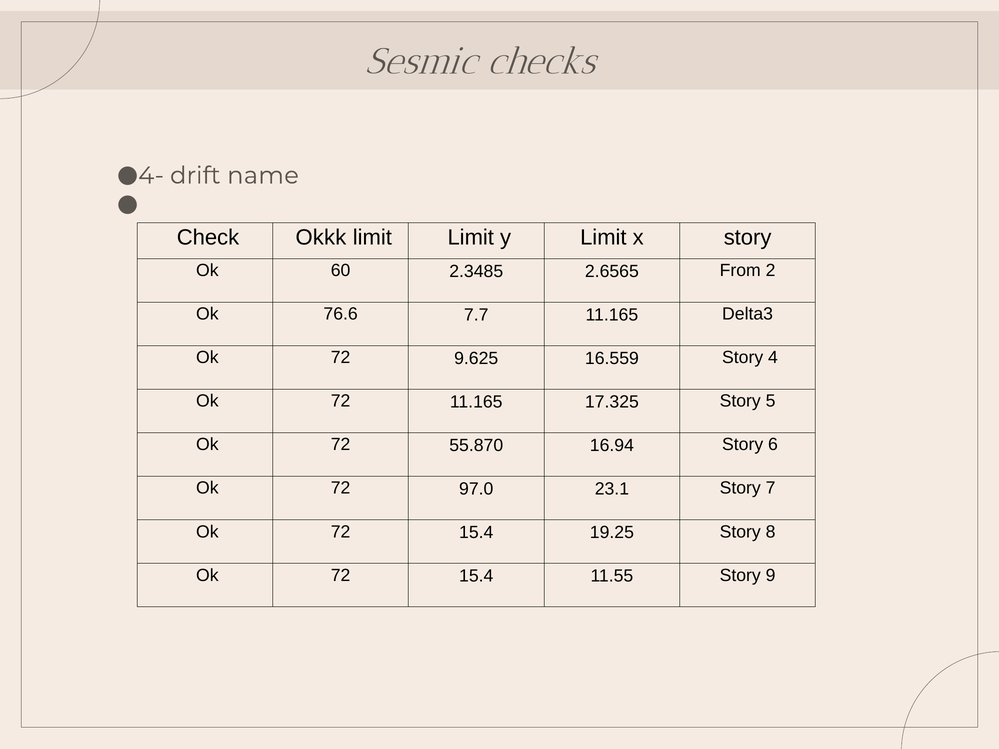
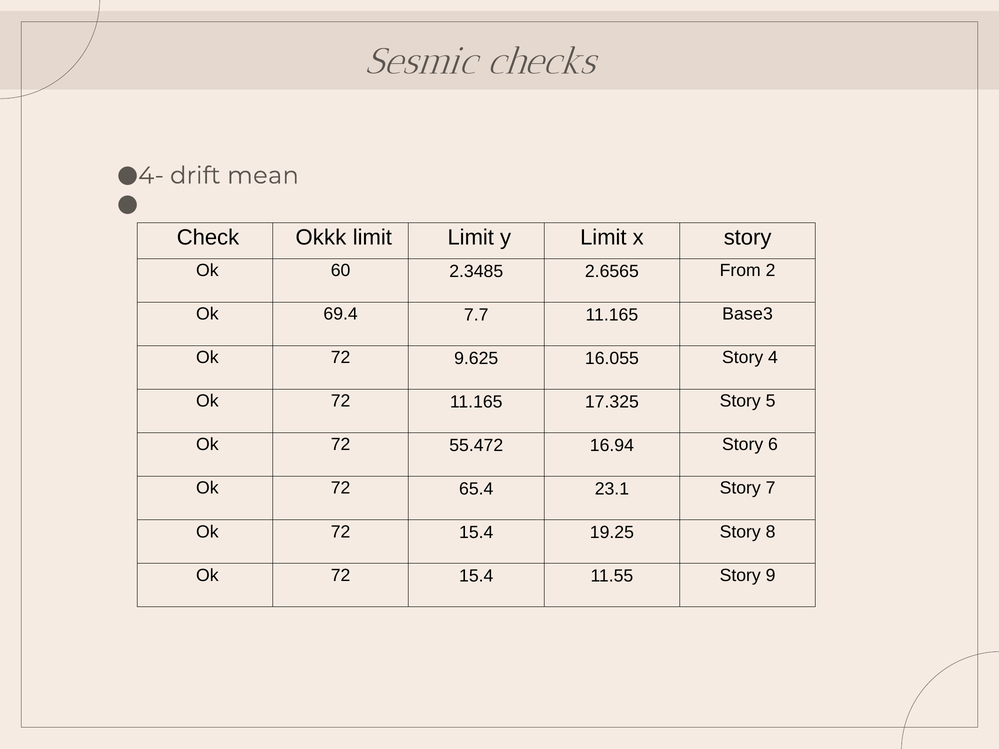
name: name -> mean
76.6: 76.6 -> 69.4
Delta3: Delta3 -> Base3
16.559: 16.559 -> 16.055
55.870: 55.870 -> 55.472
97.0: 97.0 -> 65.4
